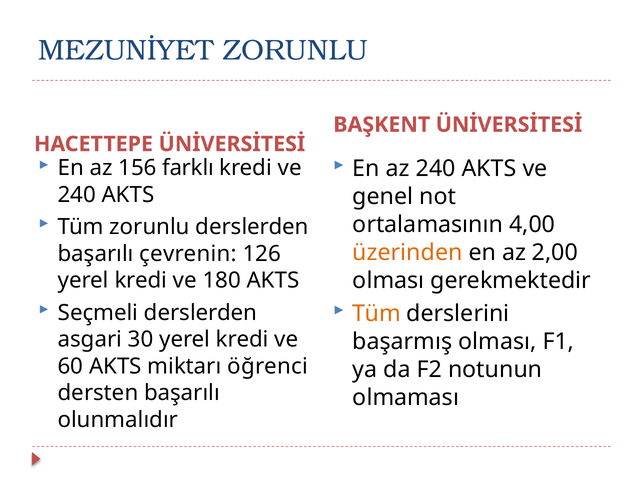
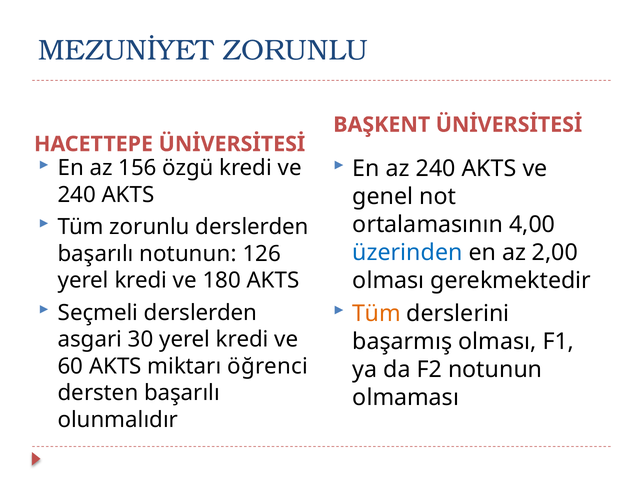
farklı: farklı -> özgü
üzerinden colour: orange -> blue
başarılı çevrenin: çevrenin -> notunun
